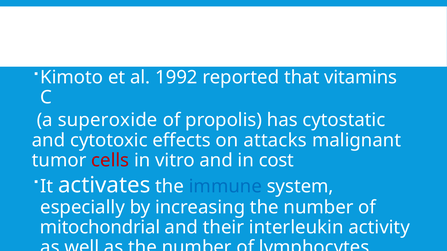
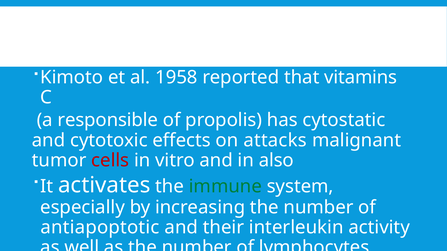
1992: 1992 -> 1958
superoxide: superoxide -> responsible
cost: cost -> also
immune colour: blue -> green
mitochondrial: mitochondrial -> antiapoptotic
